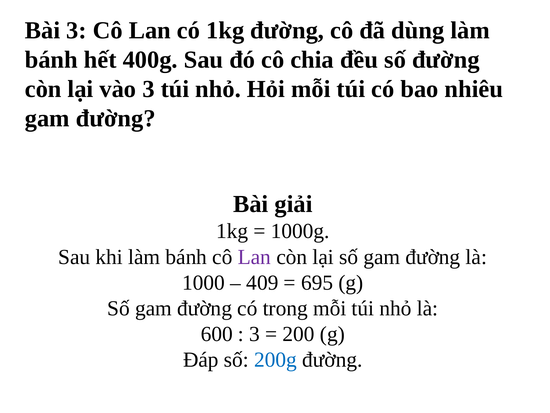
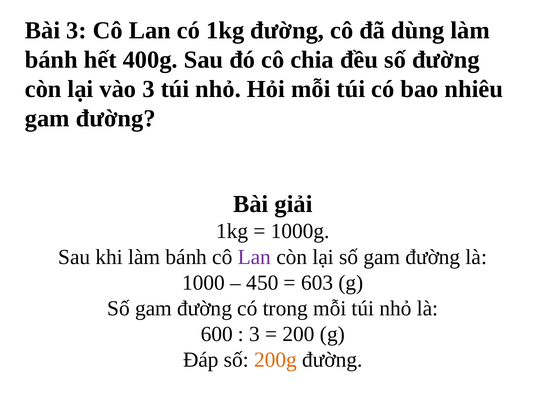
409: 409 -> 450
695: 695 -> 603
200g colour: blue -> orange
